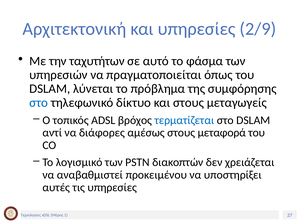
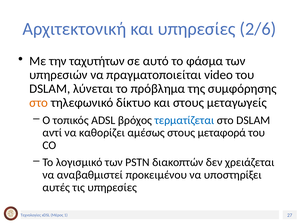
2/9: 2/9 -> 2/6
όπως: όπως -> video
στο at (39, 103) colour: blue -> orange
διάφορες: διάφορες -> καθορίζει
